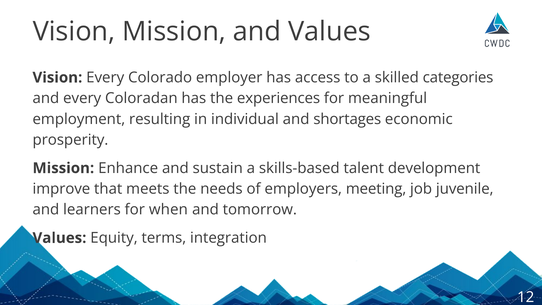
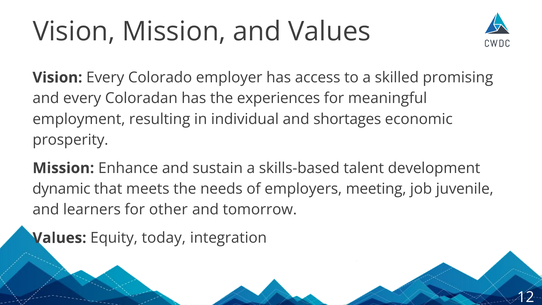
categories: categories -> promising
improve: improve -> dynamic
when: when -> other
terms: terms -> today
